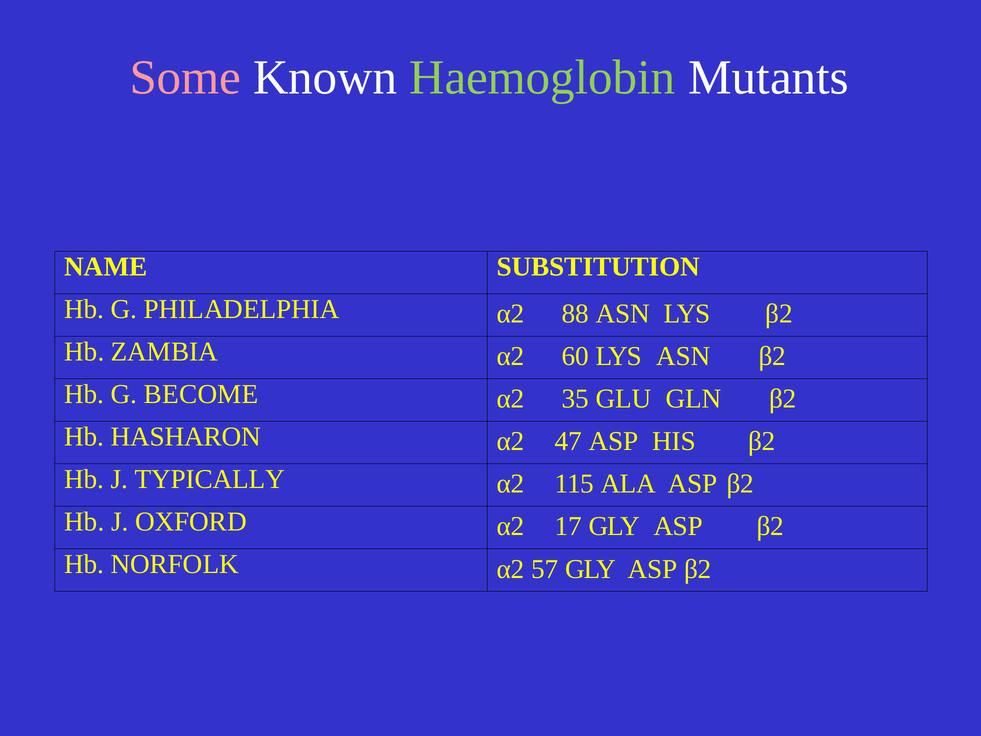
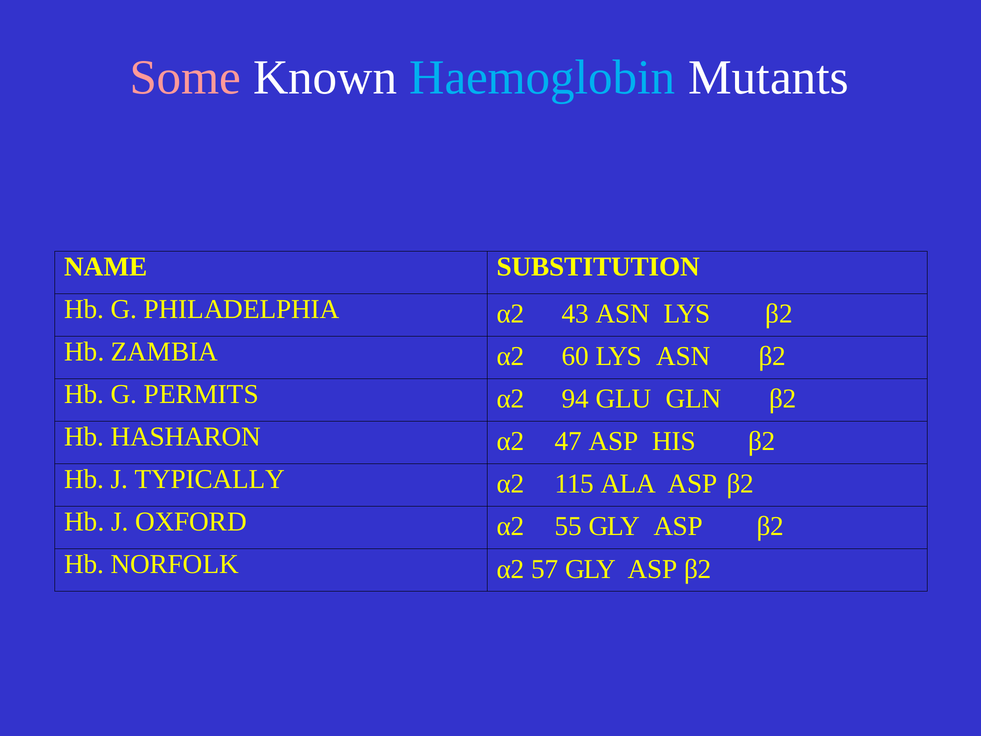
Haemoglobin colour: light green -> light blue
88: 88 -> 43
BECOME: BECOME -> PERMITS
35: 35 -> 94
17: 17 -> 55
